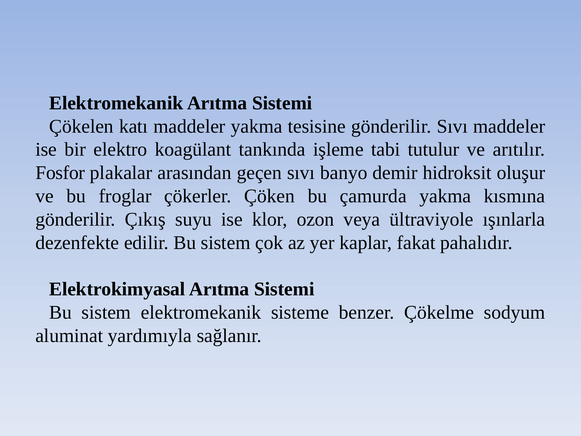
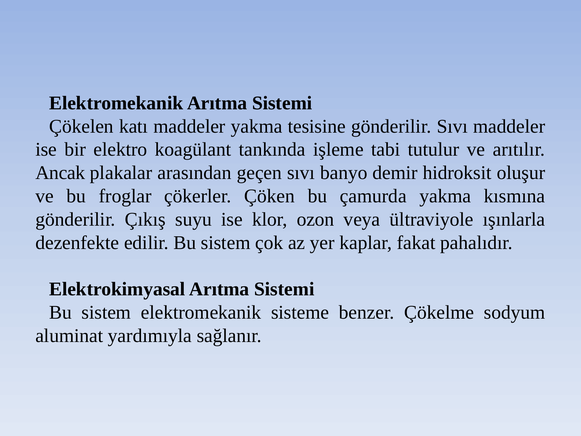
Fosfor: Fosfor -> Ancak
